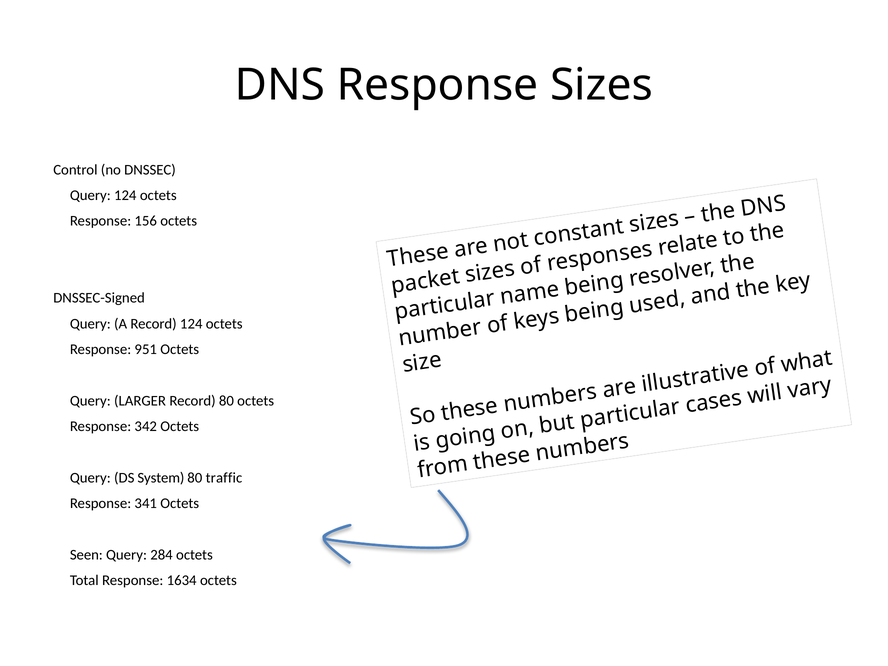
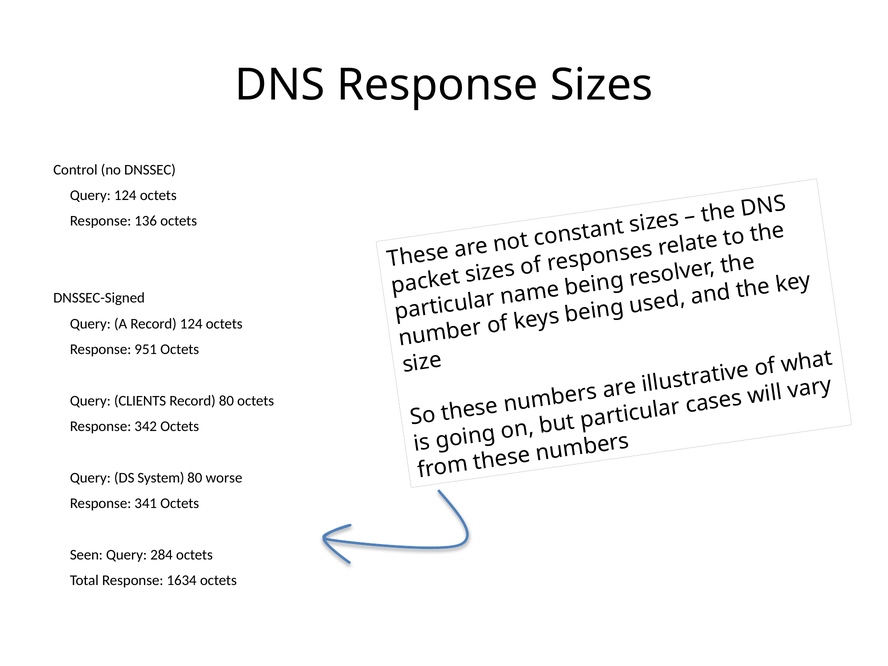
156: 156 -> 136
LARGER: LARGER -> CLIENTS
traffic: traffic -> worse
